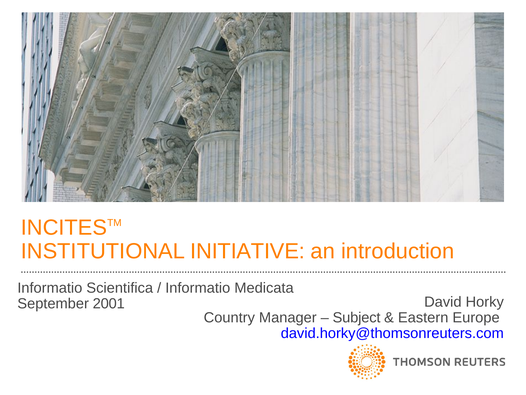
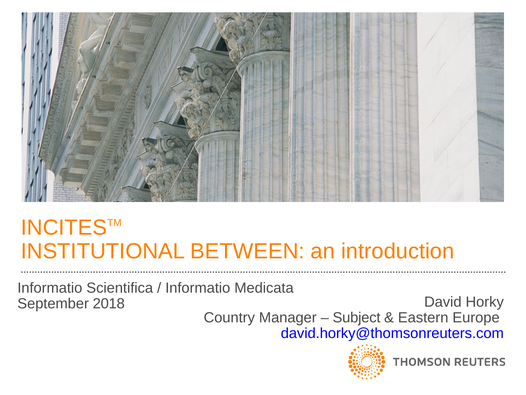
INITIATIVE: INITIATIVE -> BETWEEN
2001: 2001 -> 2018
